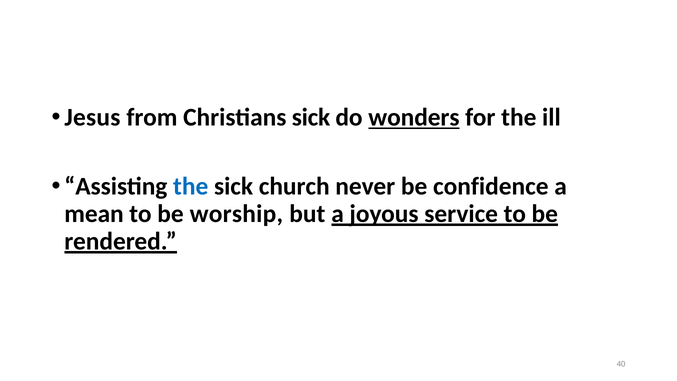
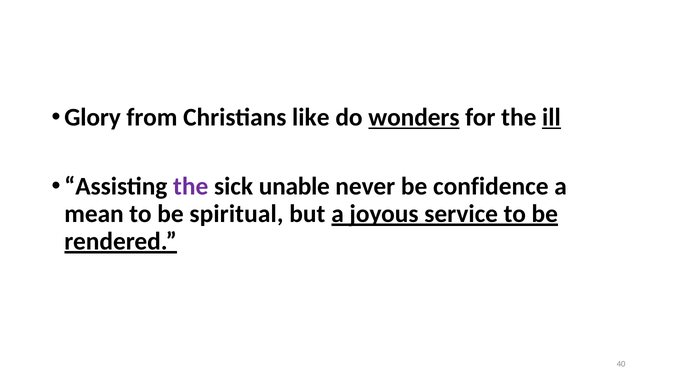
Jesus: Jesus -> Glory
Christians sick: sick -> like
ill underline: none -> present
the at (191, 186) colour: blue -> purple
church: church -> unable
worship: worship -> spiritual
